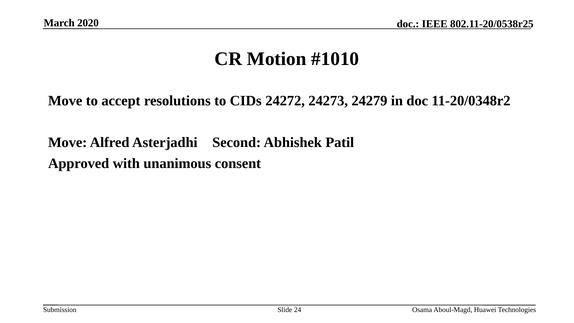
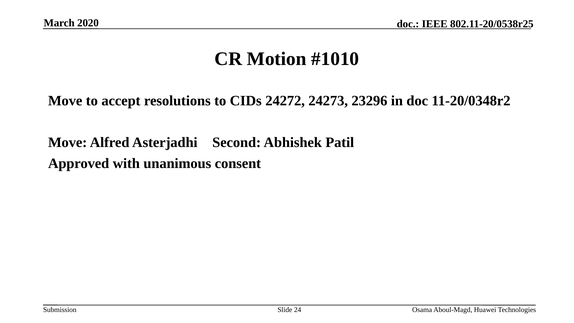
24279: 24279 -> 23296
